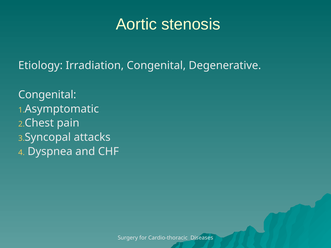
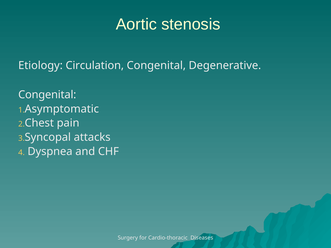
Irradiation: Irradiation -> Circulation
